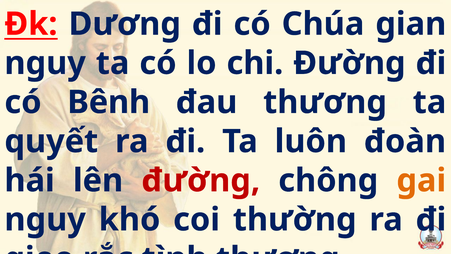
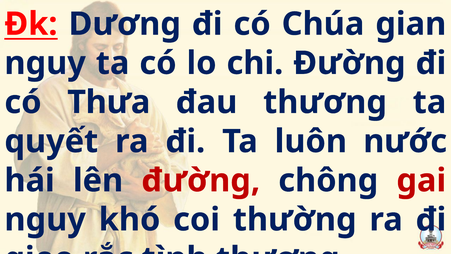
Bênh: Bênh -> Thưa
đoàn: đoàn -> nước
gai colour: orange -> red
